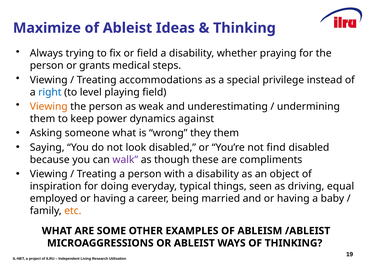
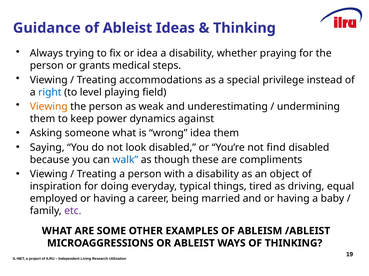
Maximize: Maximize -> Guidance
or field: field -> idea
wrong they: they -> idea
walk colour: purple -> blue
seen: seen -> tired
etc colour: orange -> purple
